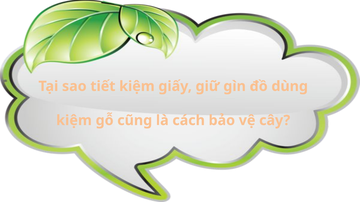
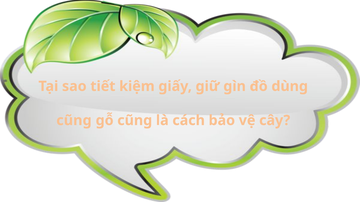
kiệm at (74, 121): kiệm -> cũng
